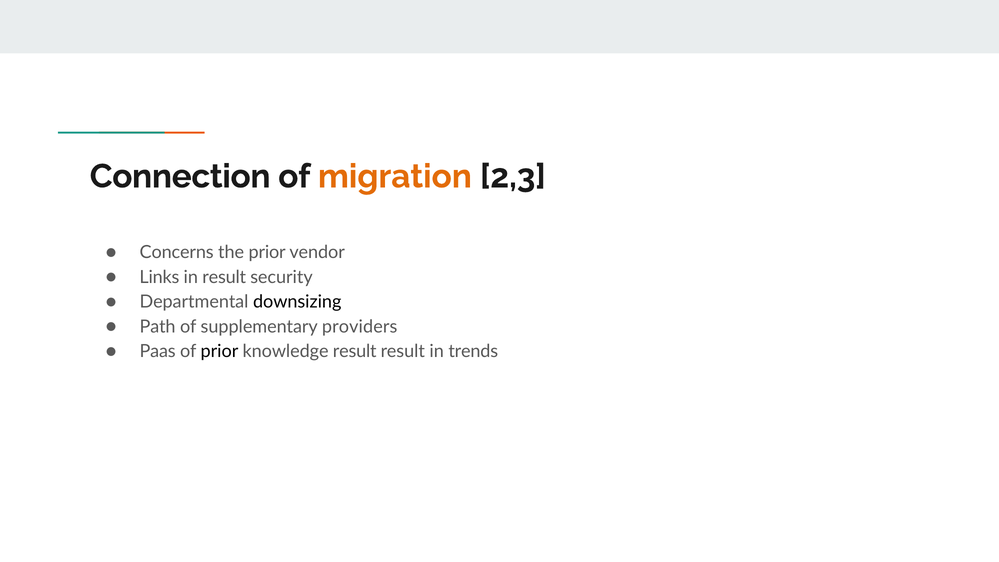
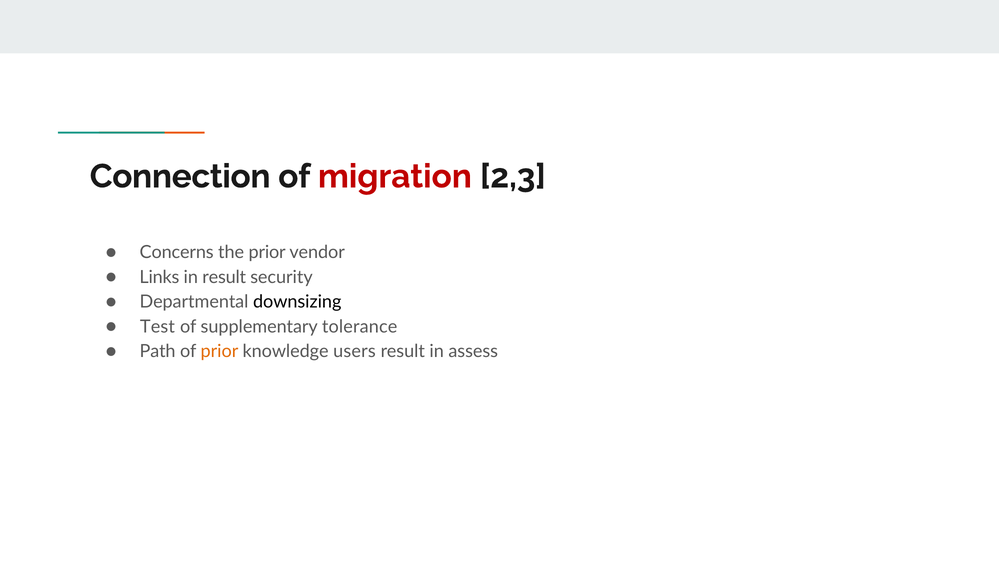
migration colour: orange -> red
Path: Path -> Test
providers: providers -> tolerance
Paas: Paas -> Path
prior at (219, 351) colour: black -> orange
knowledge result: result -> users
trends: trends -> assess
